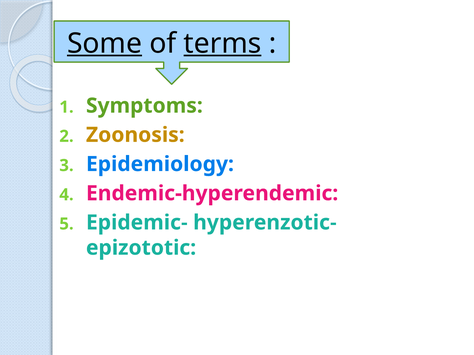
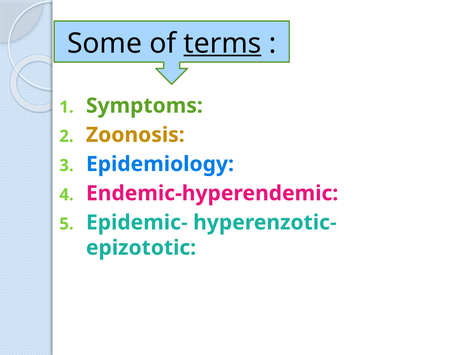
Some underline: present -> none
